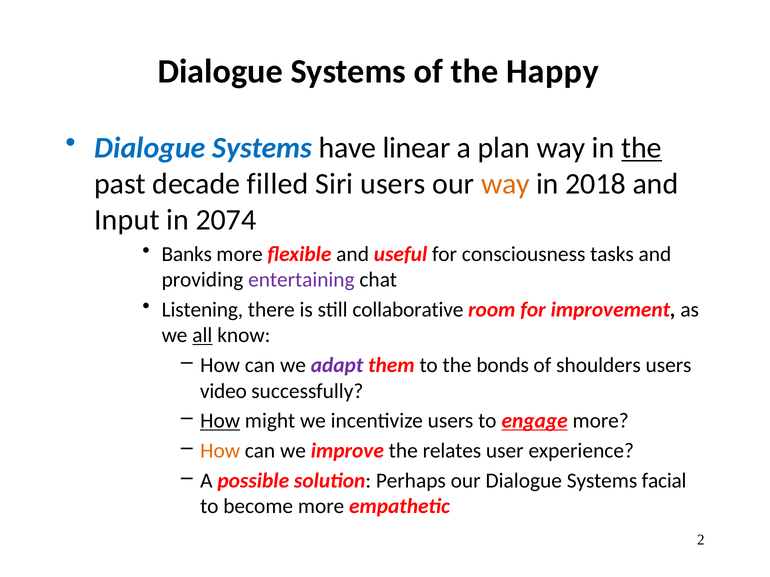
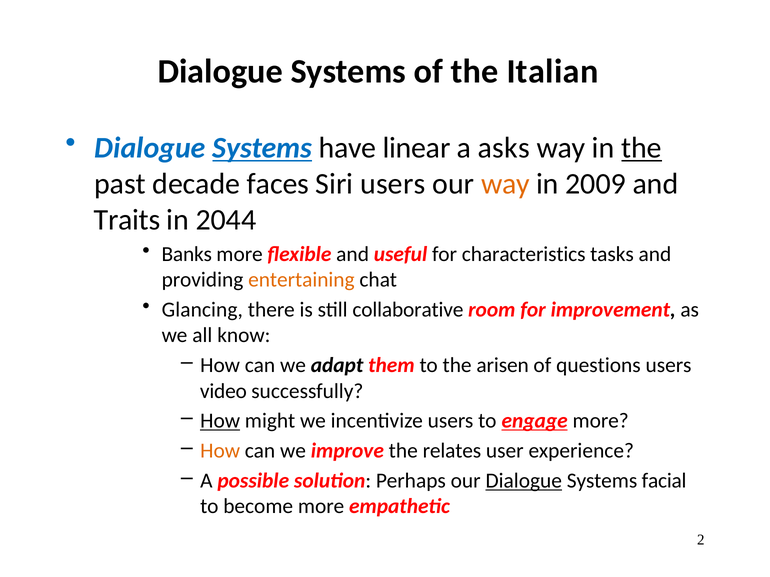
Happy: Happy -> Italian
Systems at (262, 148) underline: none -> present
plan: plan -> asks
filled: filled -> faces
2018: 2018 -> 2009
Input: Input -> Traits
2074: 2074 -> 2044
consciousness: consciousness -> characteristics
entertaining colour: purple -> orange
Listening: Listening -> Glancing
all underline: present -> none
adapt colour: purple -> black
bonds: bonds -> arisen
shoulders: shoulders -> questions
Dialogue at (524, 481) underline: none -> present
